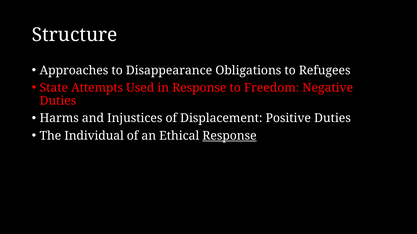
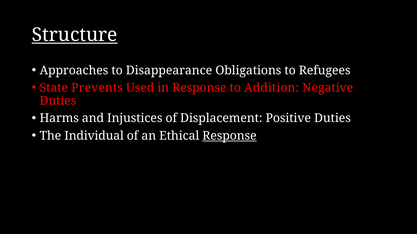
Structure underline: none -> present
Attempts: Attempts -> Prevents
Freedom: Freedom -> Addition
